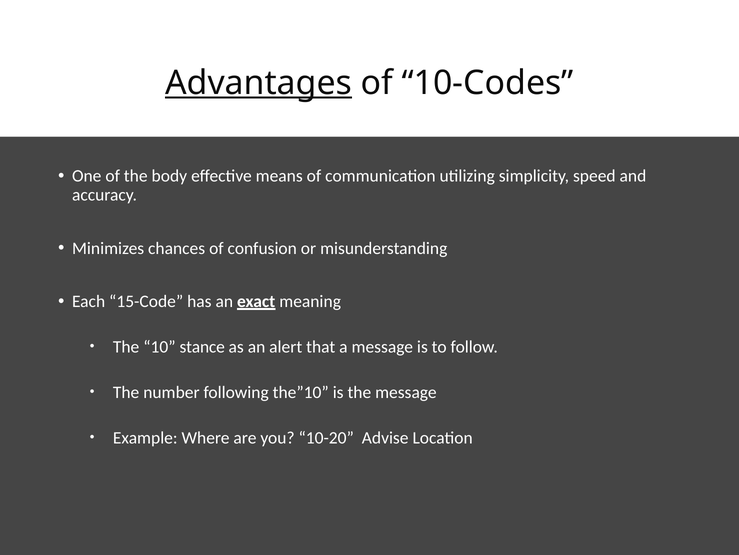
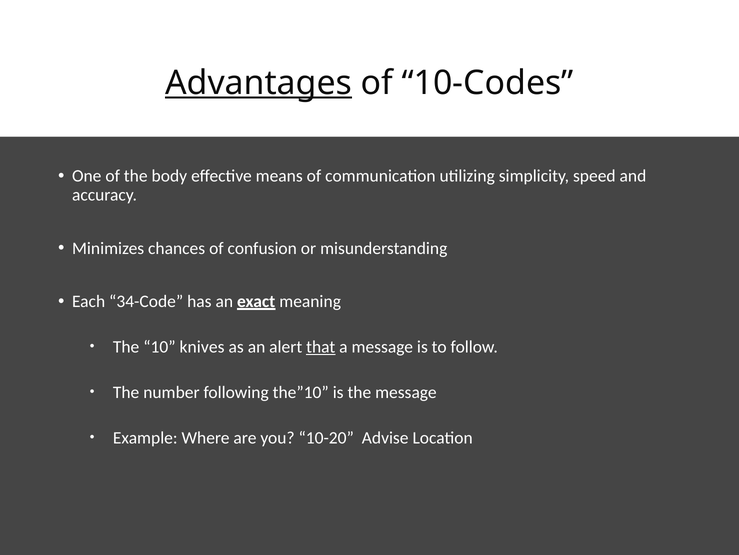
15-Code: 15-Code -> 34-Code
stance: stance -> knives
that underline: none -> present
